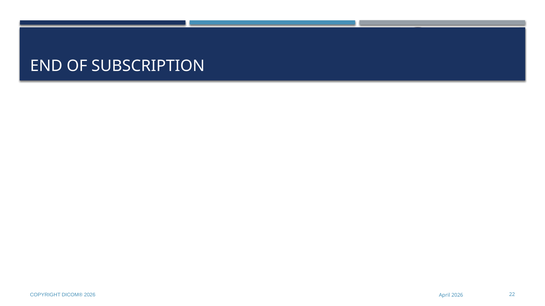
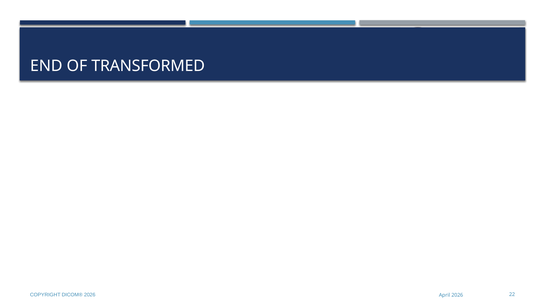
SUBSCRIPTION: SUBSCRIPTION -> TRANSFORMED
